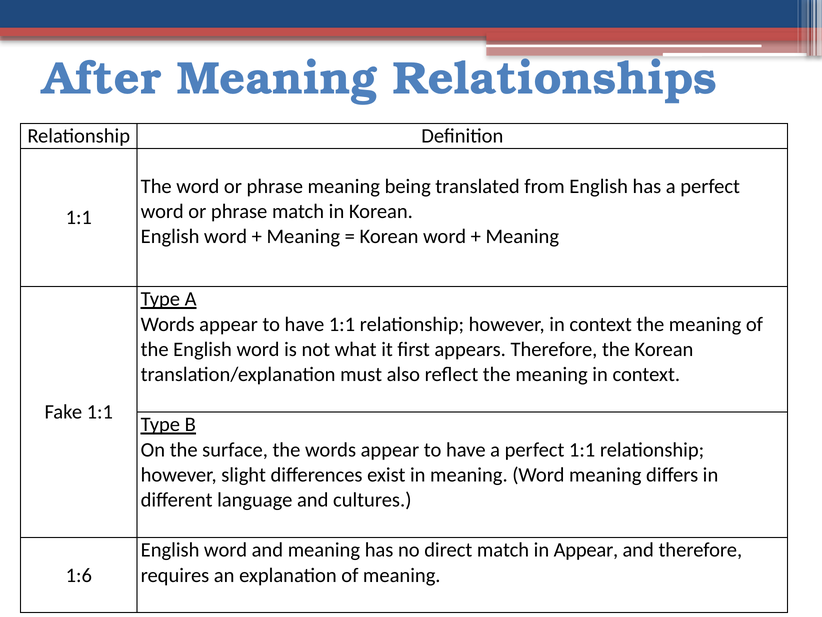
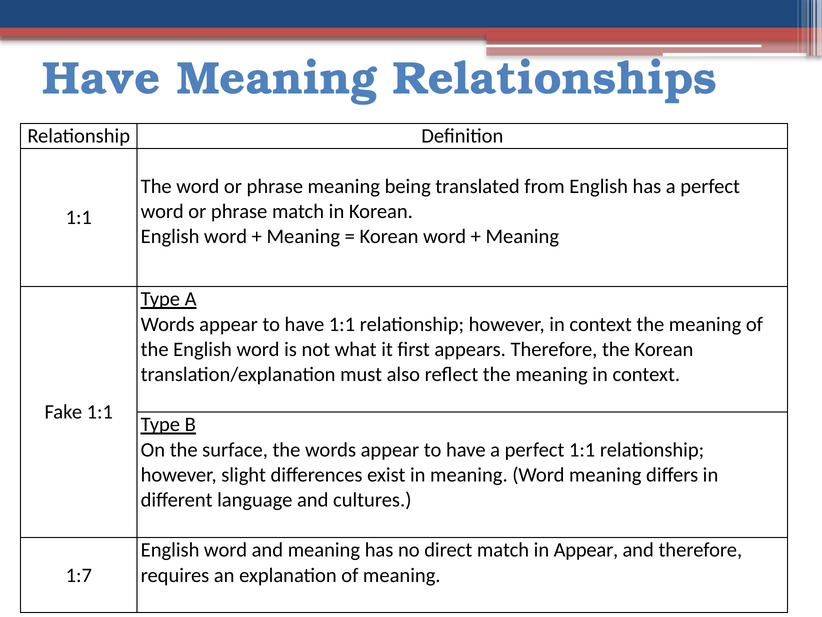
After at (102, 79): After -> Have
1:6: 1:6 -> 1:7
